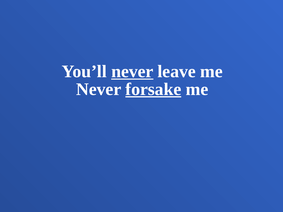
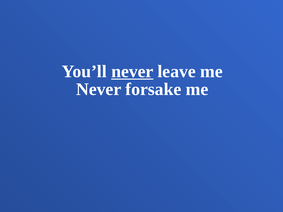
forsake underline: present -> none
